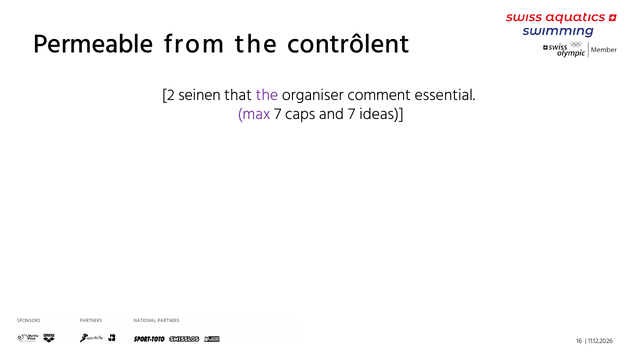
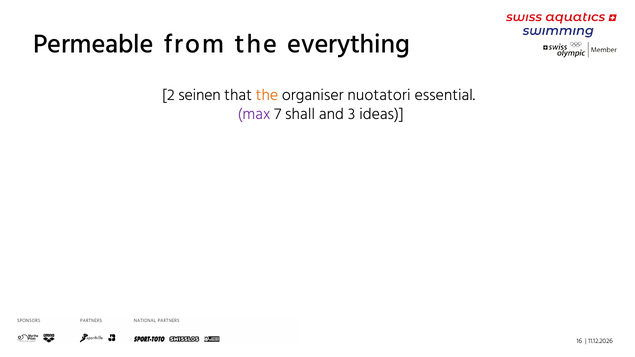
contrôlent: contrôlent -> everything
the at (267, 95) colour: purple -> orange
comment: comment -> nuotatori
caps: caps -> shall
and 7: 7 -> 3
